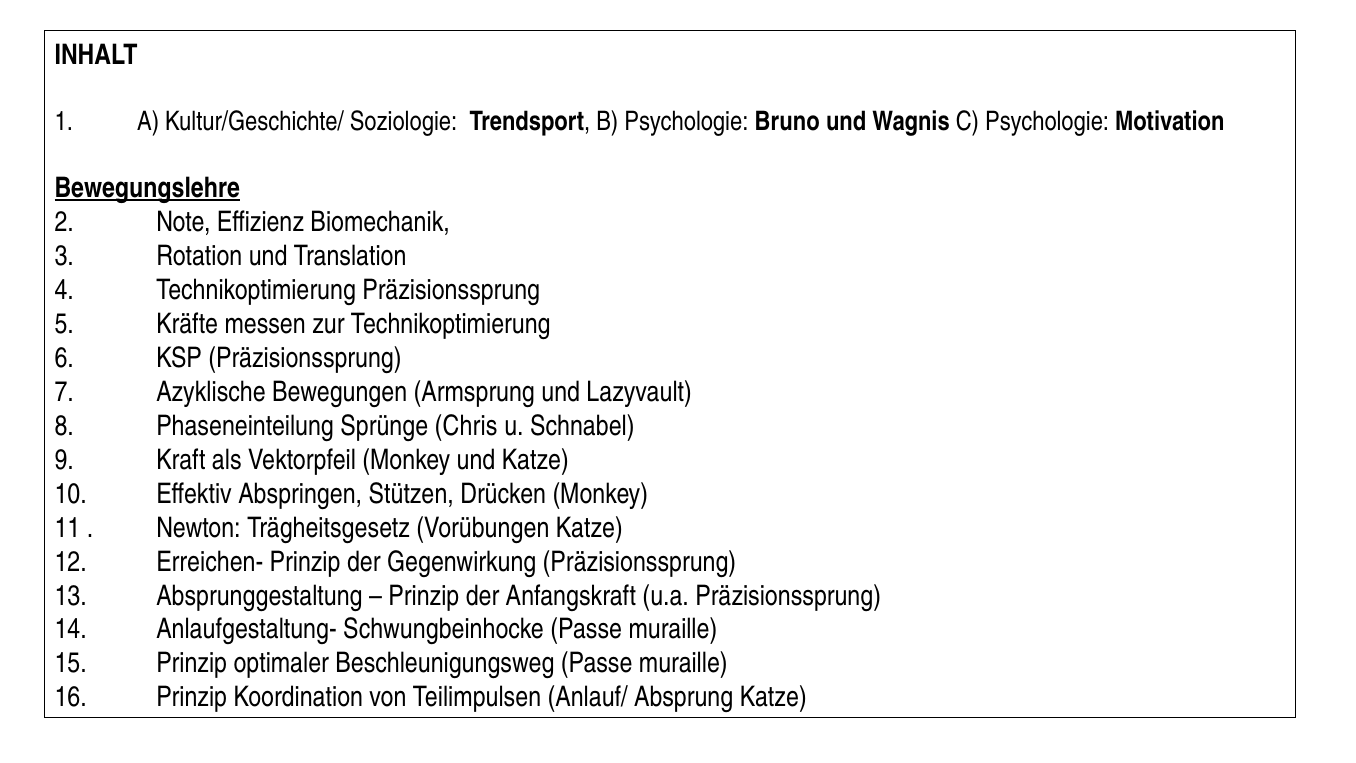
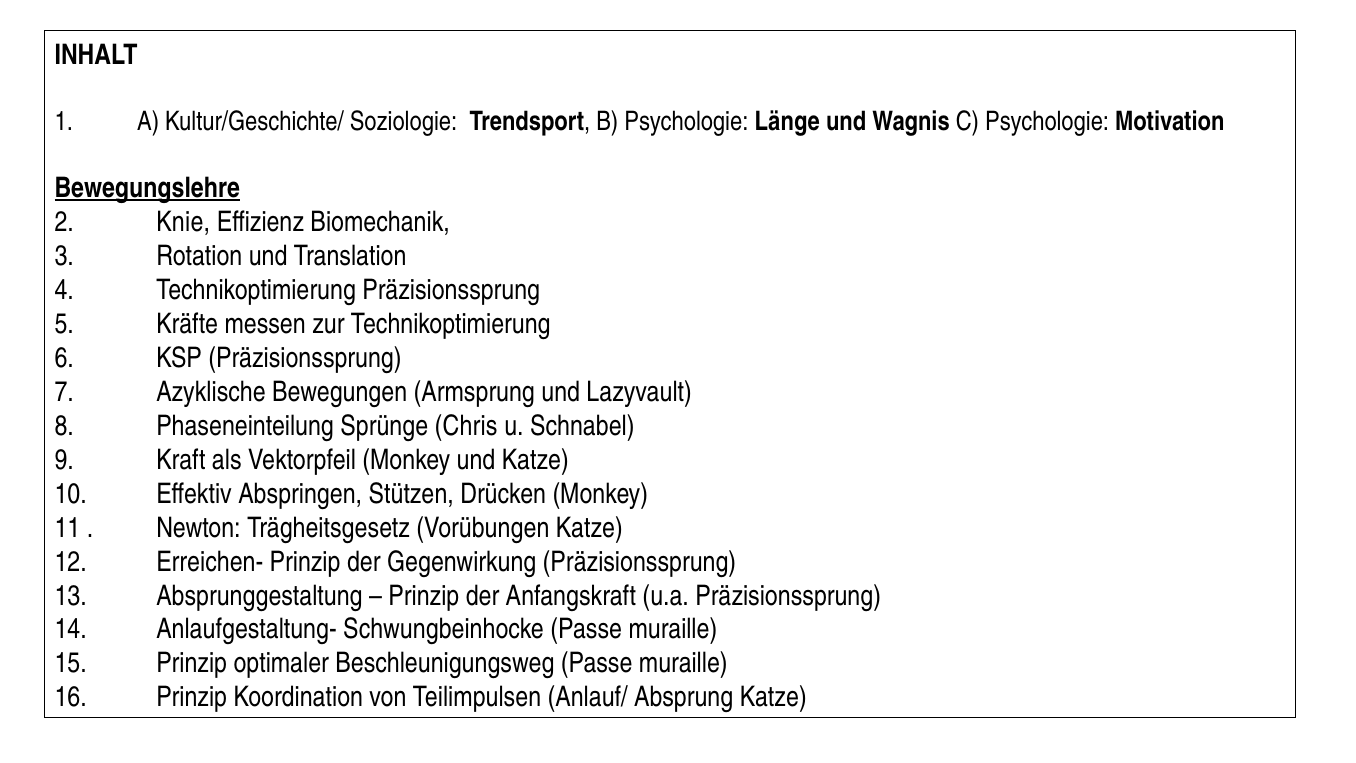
Bruno: Bruno -> Länge
Note: Note -> Knie
